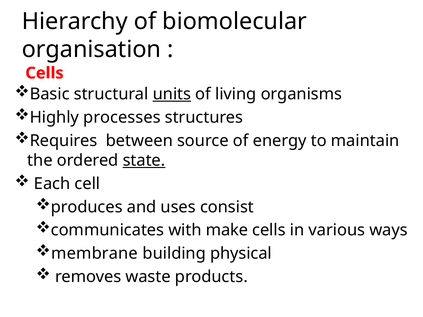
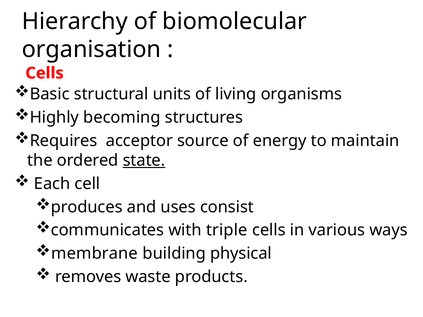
units underline: present -> none
processes: processes -> becoming
between: between -> acceptor
make: make -> triple
